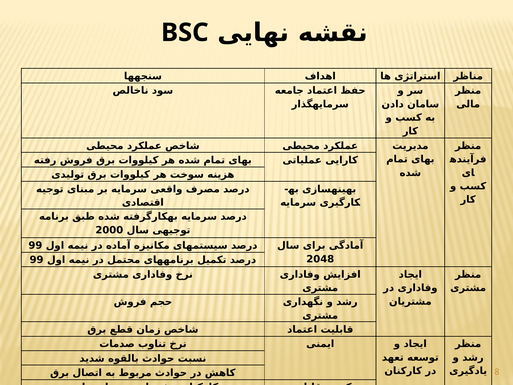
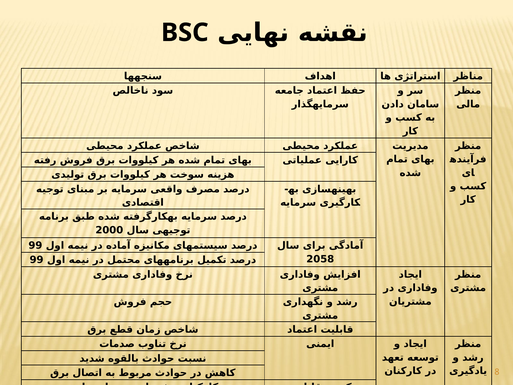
2048: 2048 -> 2058
